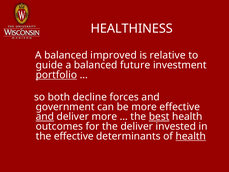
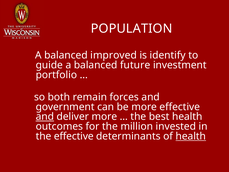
HEALTHINESS: HEALTHINESS -> POPULATION
relative: relative -> identify
portfolio underline: present -> none
decline: decline -> remain
best underline: present -> none
the deliver: deliver -> million
